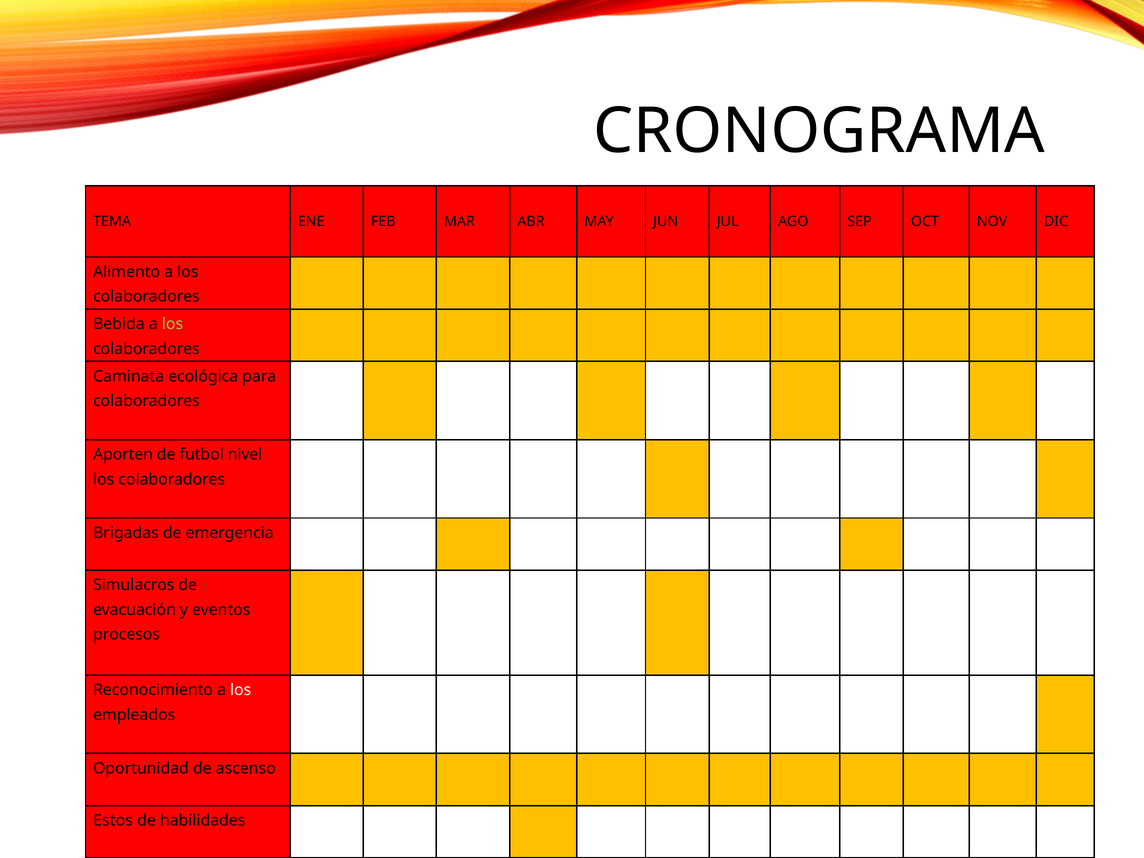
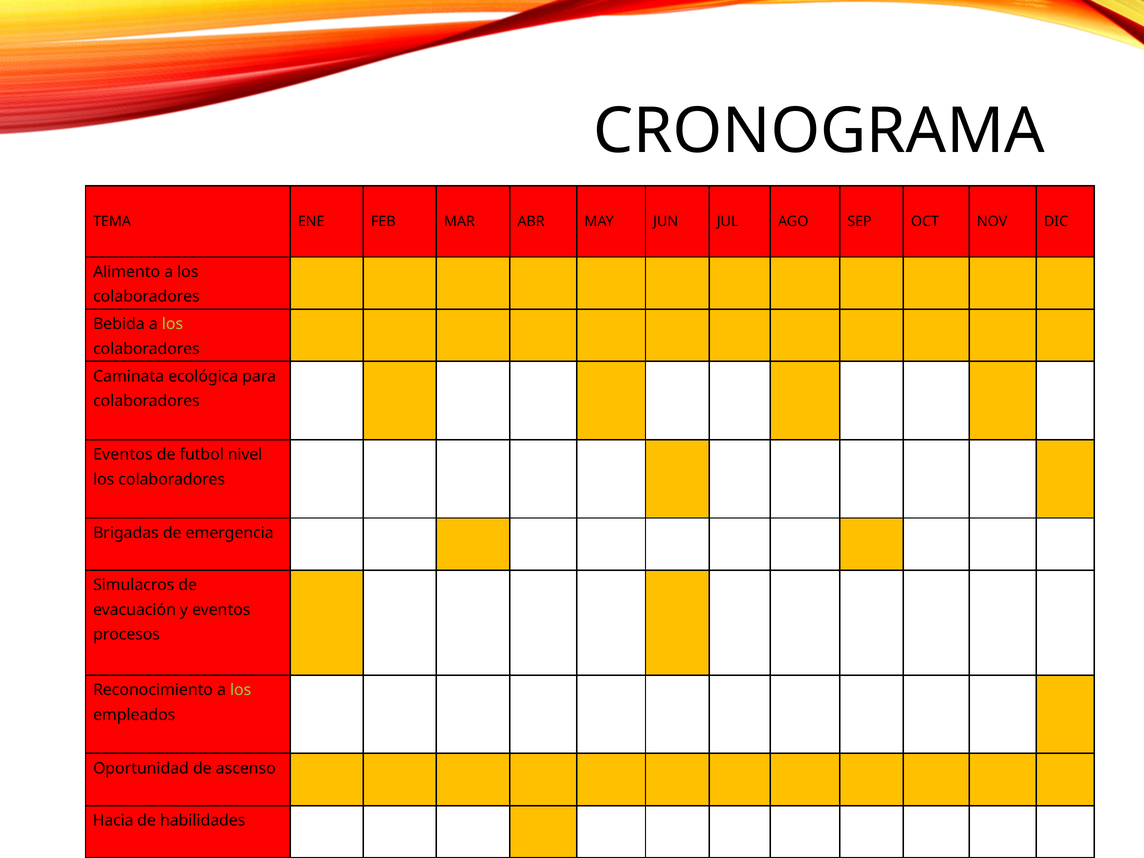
Aporten at (123, 455): Aporten -> Eventos
los at (241, 690) colour: white -> light green
Estos: Estos -> Hacia
